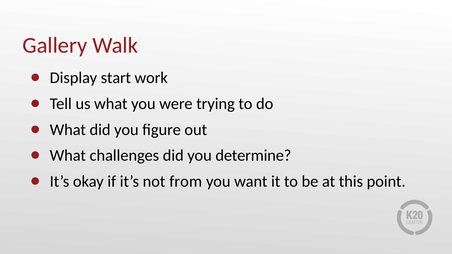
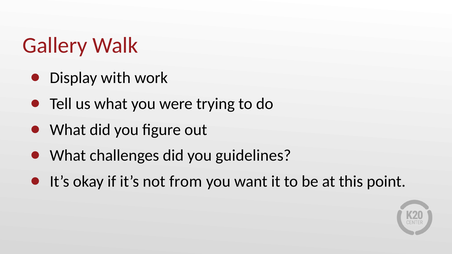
start: start -> with
determine: determine -> guidelines
